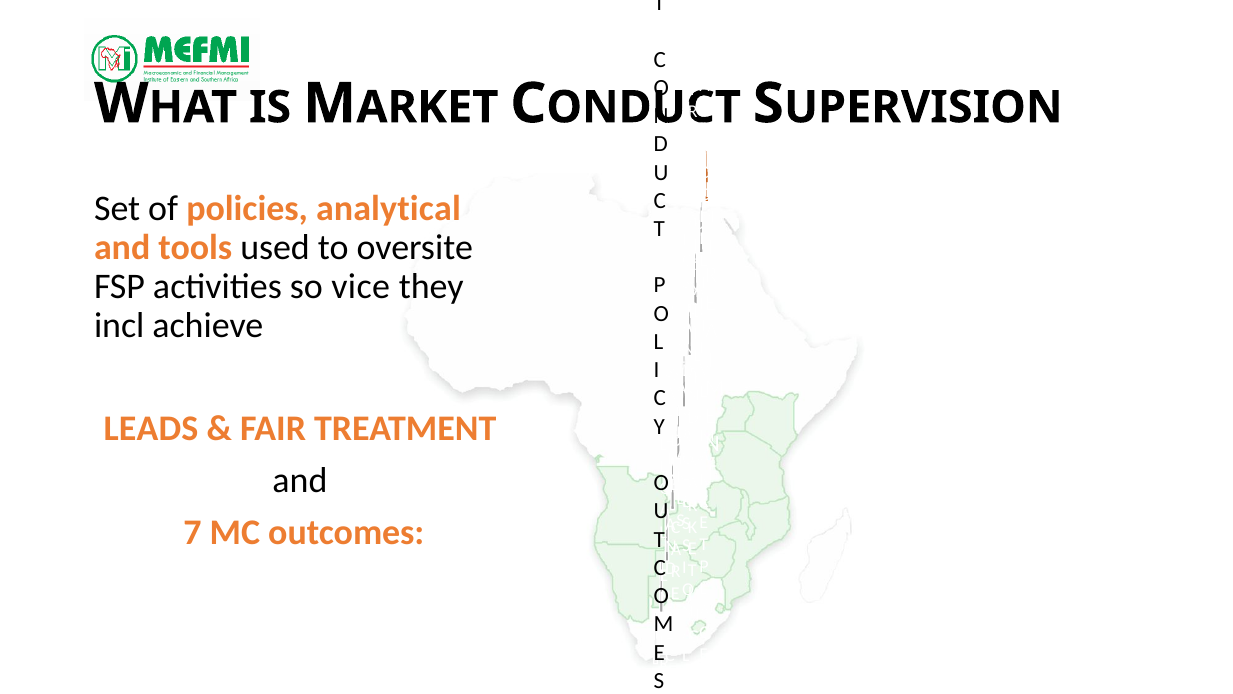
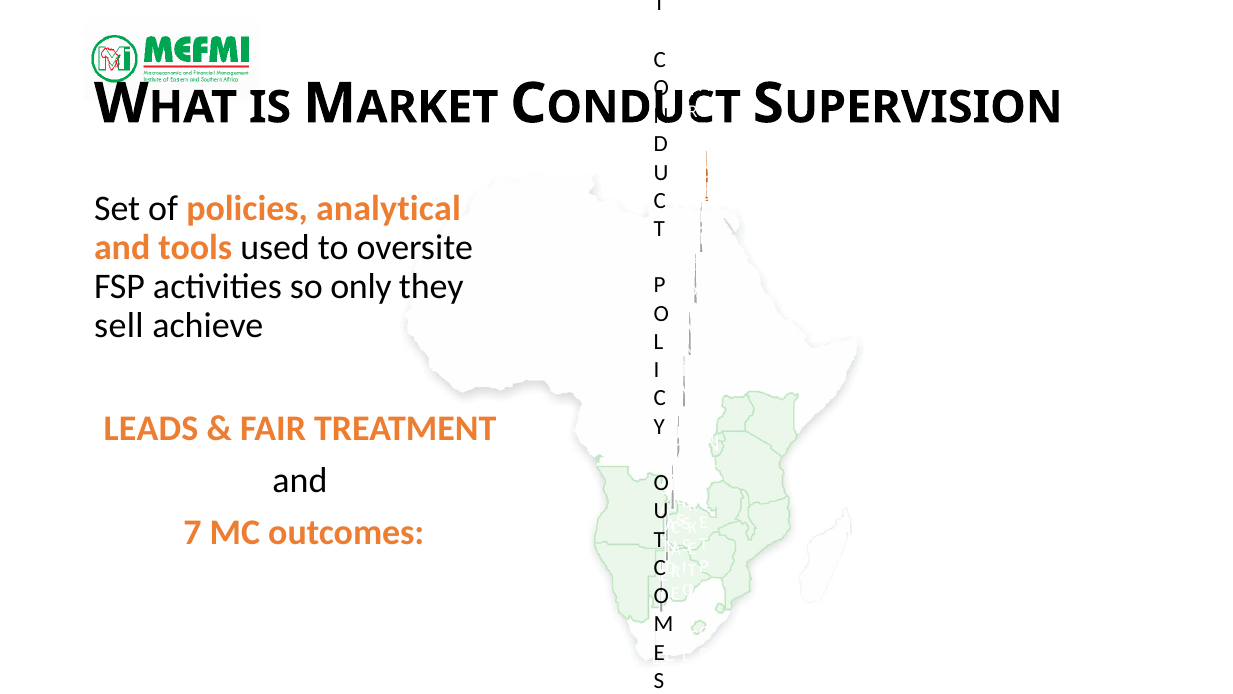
vice: vice -> only
incl: incl -> sell
